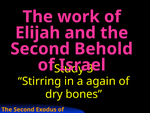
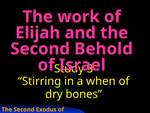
again: again -> when
